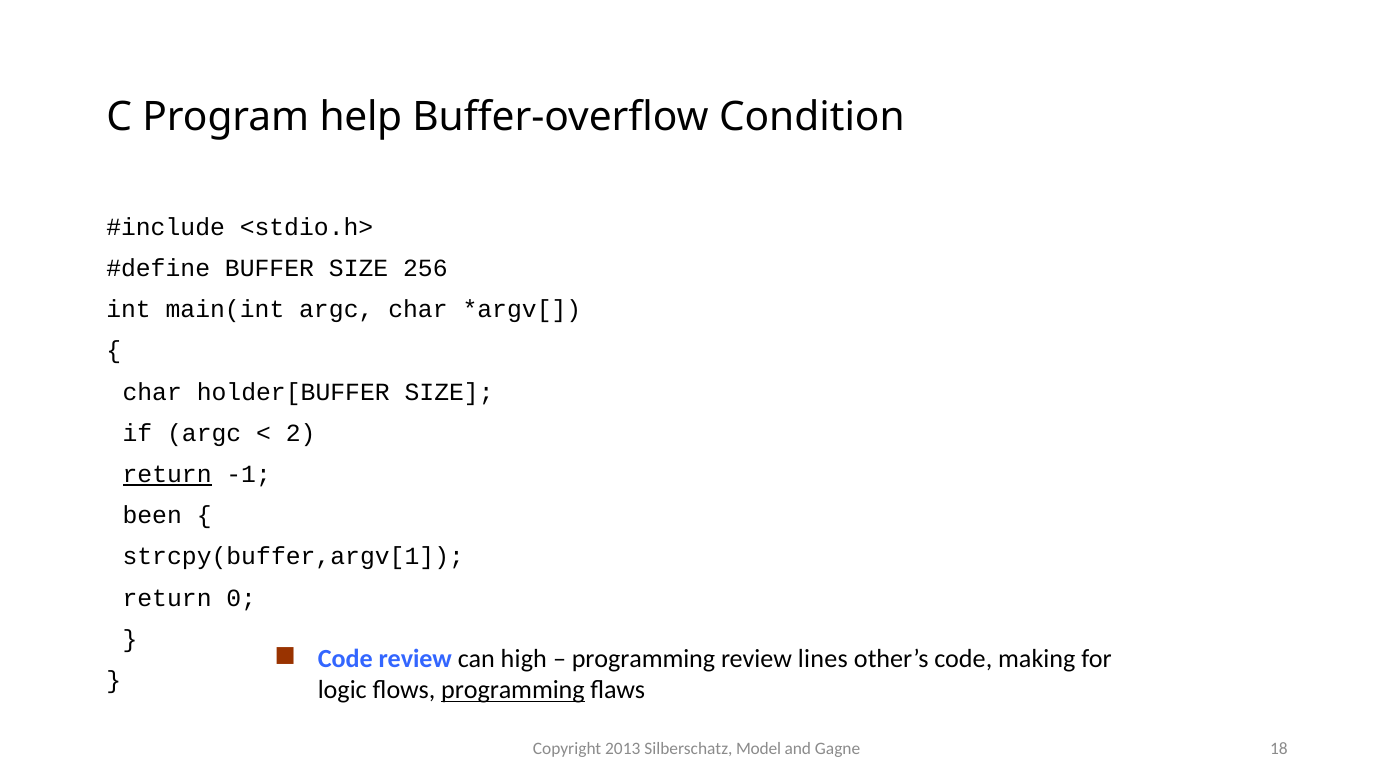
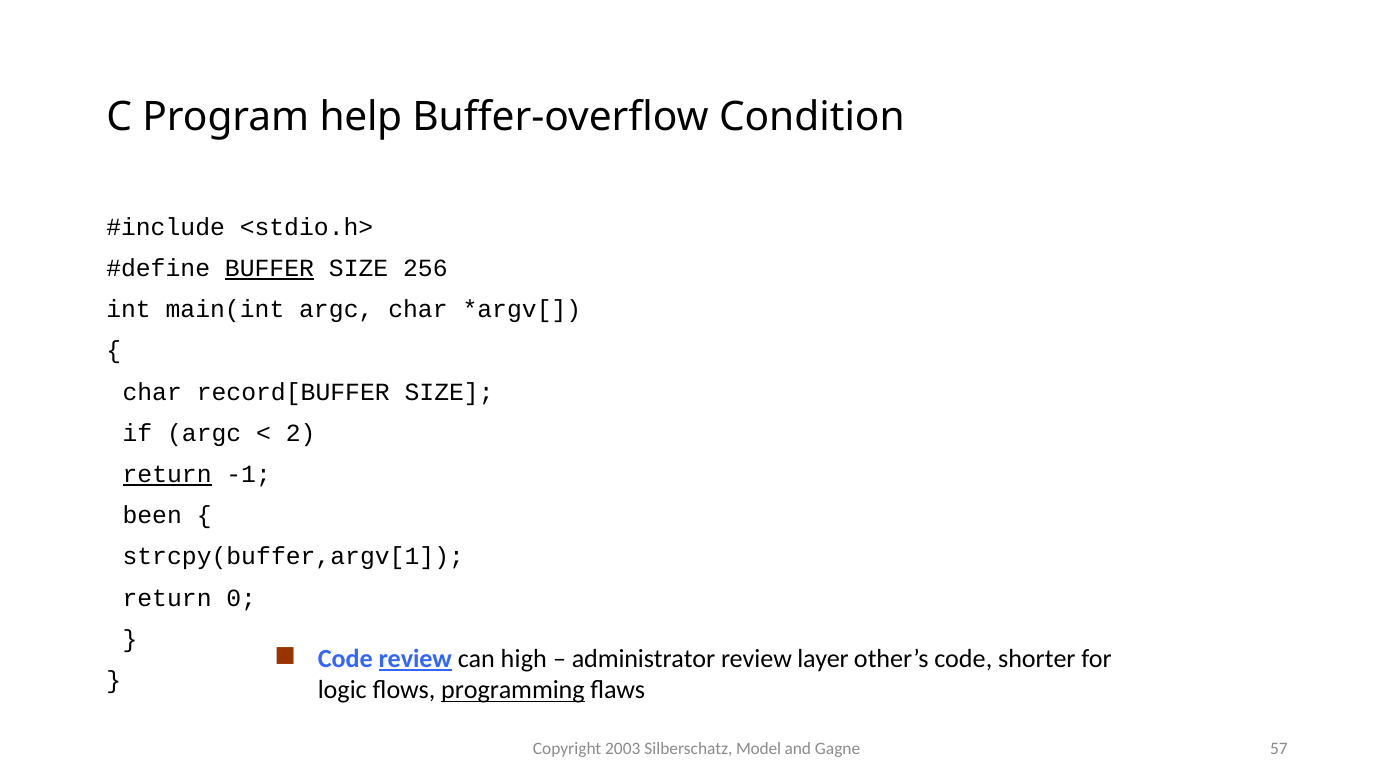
BUFFER underline: none -> present
holder[BUFFER: holder[BUFFER -> record[BUFFER
review at (415, 659) underline: none -> present
programming at (644, 659): programming -> administrator
lines: lines -> layer
making: making -> shorter
2013: 2013 -> 2003
18: 18 -> 57
